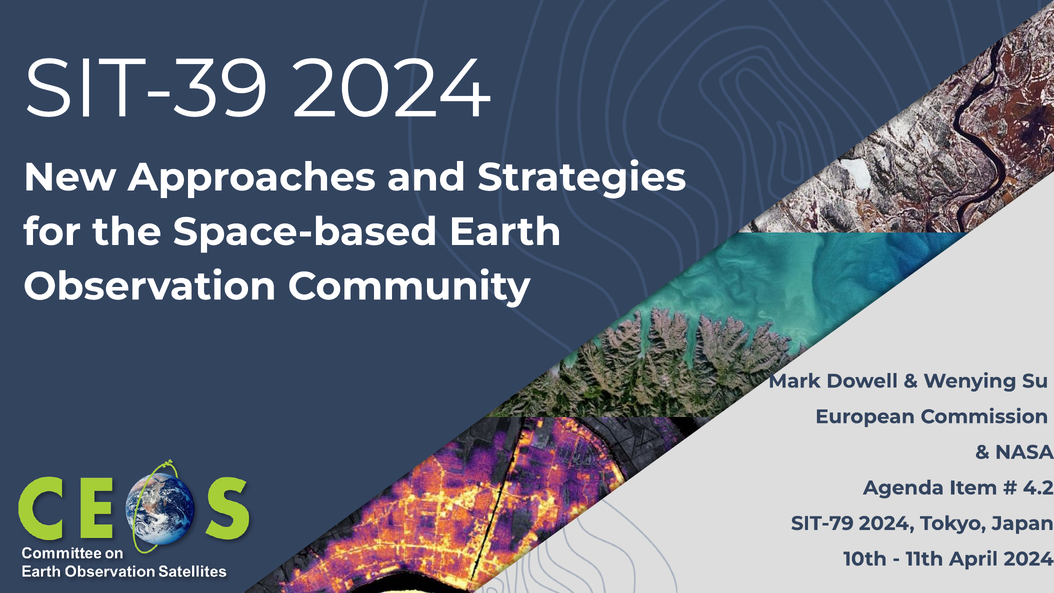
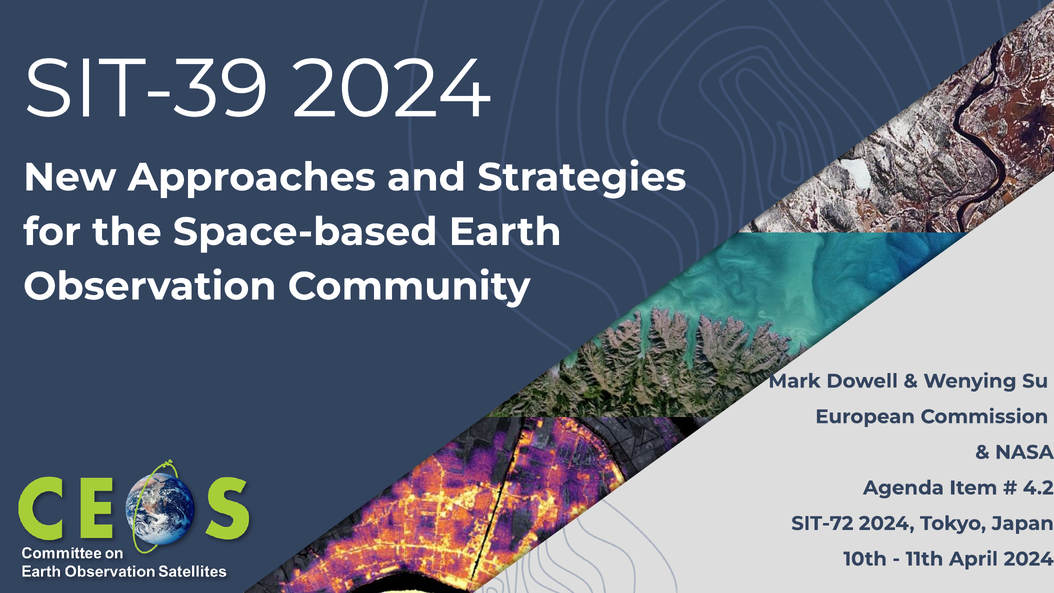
SIT-79: SIT-79 -> SIT-72
